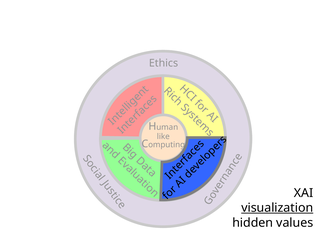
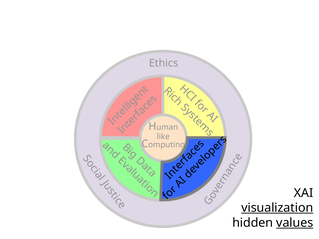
values underline: none -> present
